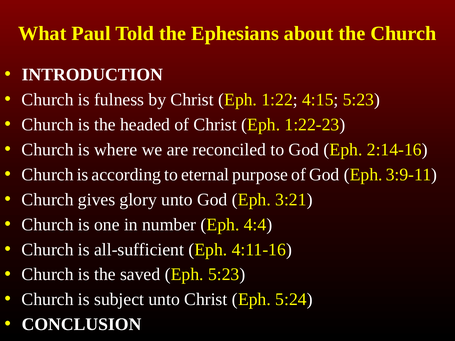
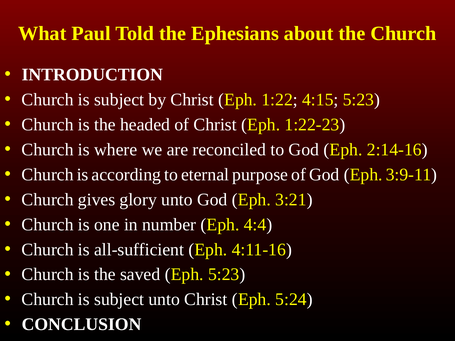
fulness at (119, 100): fulness -> subject
